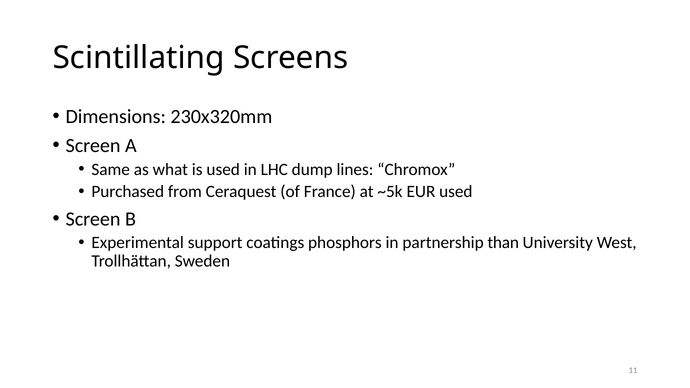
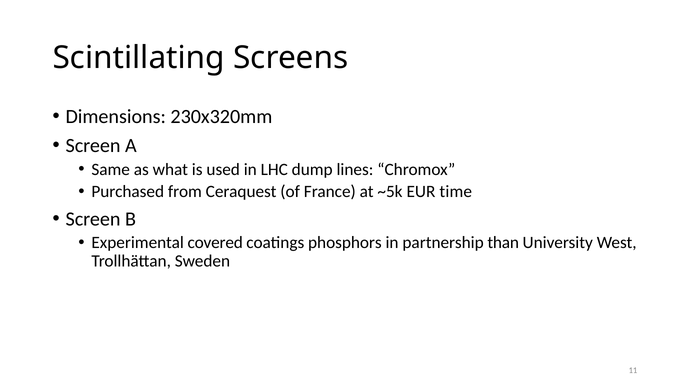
EUR used: used -> time
support: support -> covered
